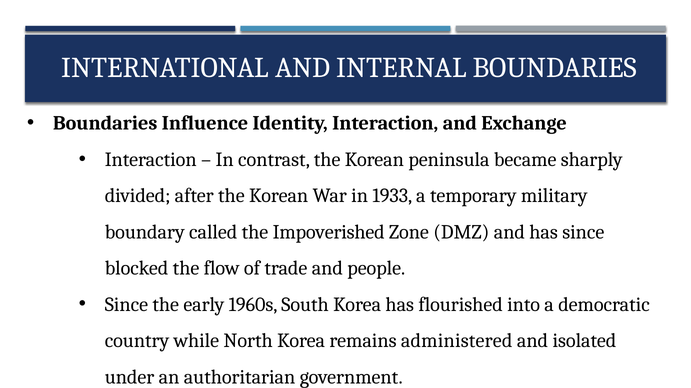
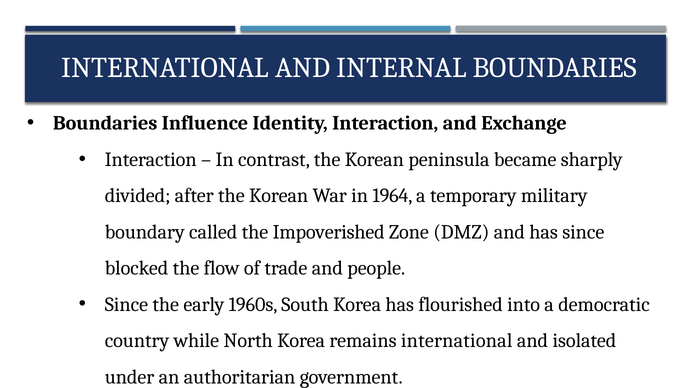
1933: 1933 -> 1964
remains administered: administered -> international
